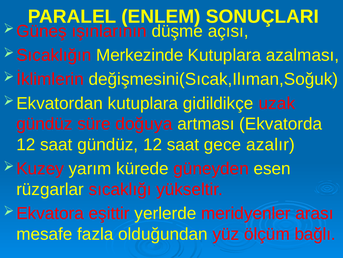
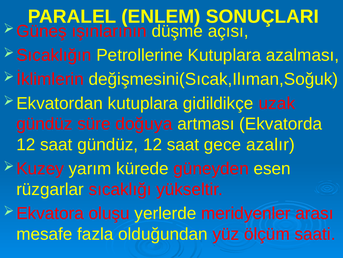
Merkezinde: Merkezinde -> Petrollerine
eşittir: eşittir -> oluşu
bağlı: bağlı -> saati
